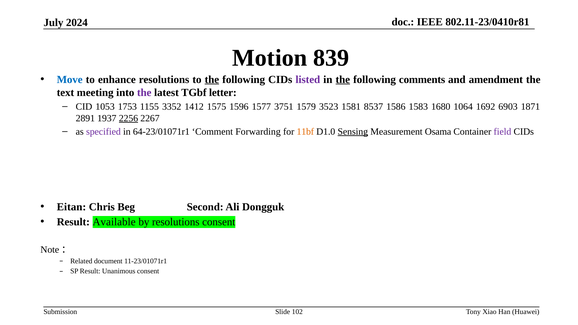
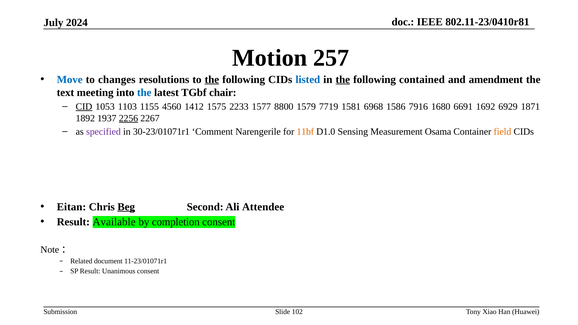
839: 839 -> 257
enhance: enhance -> changes
listed colour: purple -> blue
comments: comments -> contained
the at (144, 93) colour: purple -> blue
letter: letter -> chair
CID underline: none -> present
1753: 1753 -> 1103
3352: 3352 -> 4560
1596: 1596 -> 2233
3751: 3751 -> 8800
3523: 3523 -> 7719
8537: 8537 -> 6968
1583: 1583 -> 7916
1064: 1064 -> 6691
6903: 6903 -> 6929
2891: 2891 -> 1892
64-23/01071r1: 64-23/01071r1 -> 30-23/01071r1
Forwarding: Forwarding -> Narengerile
Sensing underline: present -> none
field colour: purple -> orange
Beg underline: none -> present
Dongguk: Dongguk -> Attendee
by resolutions: resolutions -> completion
